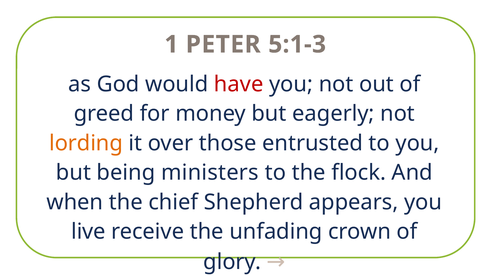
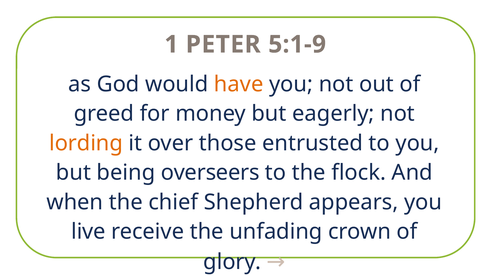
5:1-3: 5:1-3 -> 5:1-9
have colour: red -> orange
ministers: ministers -> overseers
